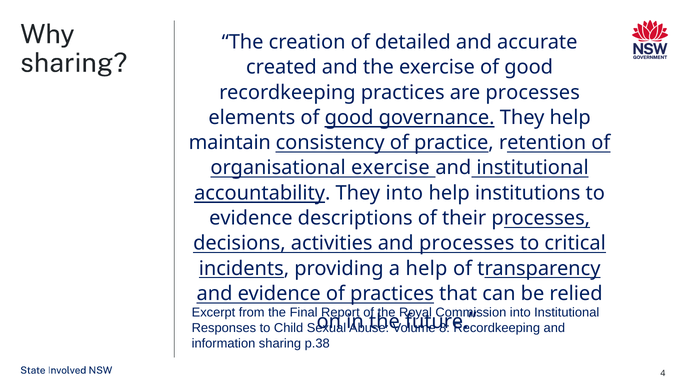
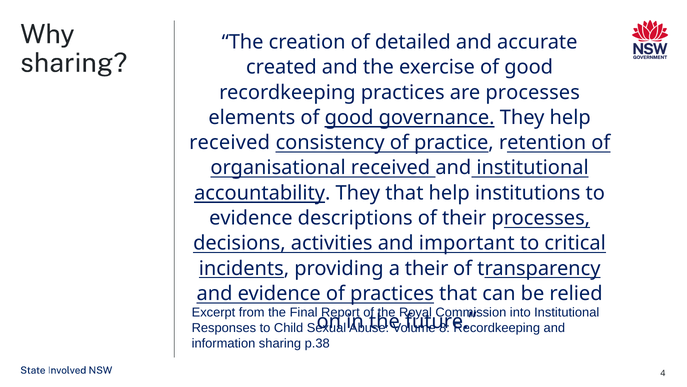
maintain at (230, 143): maintain -> received
organisational exercise: exercise -> received
They into: into -> that
and processes: processes -> important
a help: help -> their
